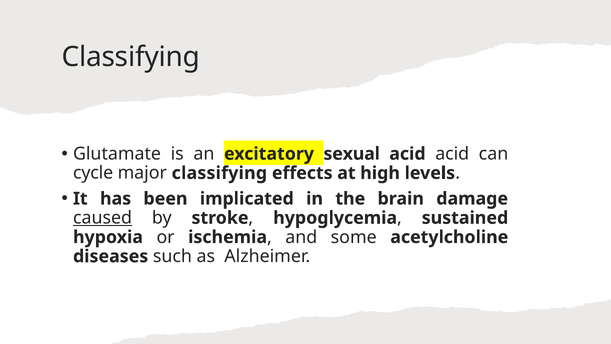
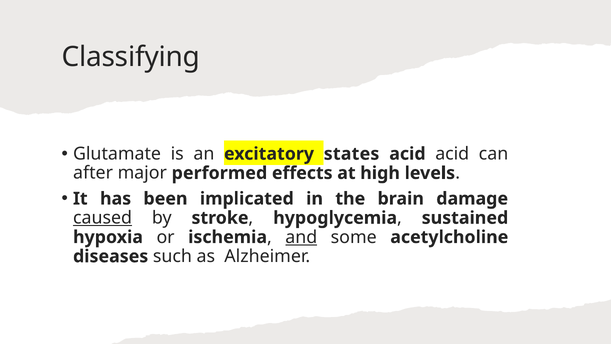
sexual: sexual -> states
cycle: cycle -> after
major classifying: classifying -> performed
and underline: none -> present
